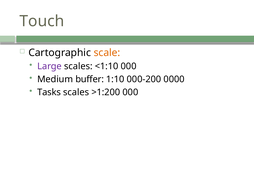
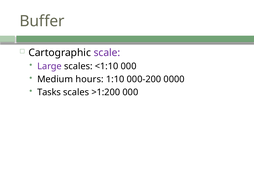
Touch: Touch -> Buffer
scale colour: orange -> purple
buffer: buffer -> hours
